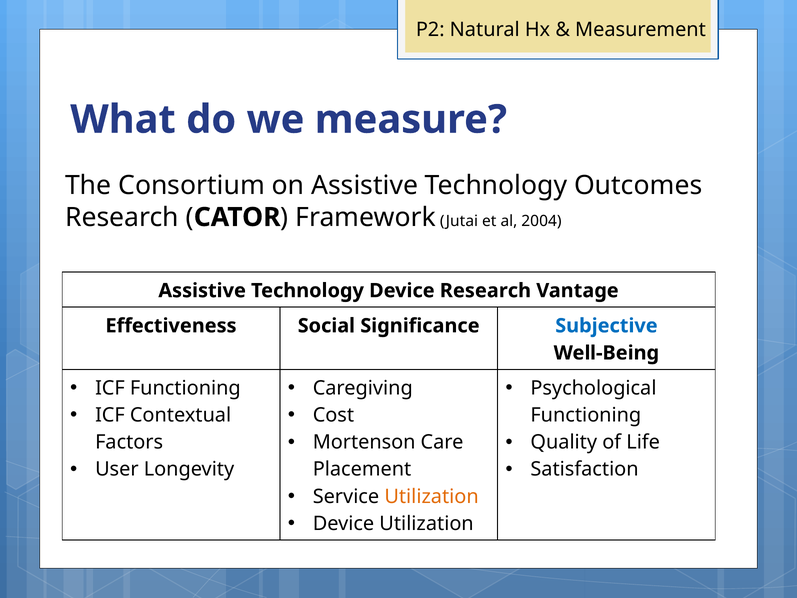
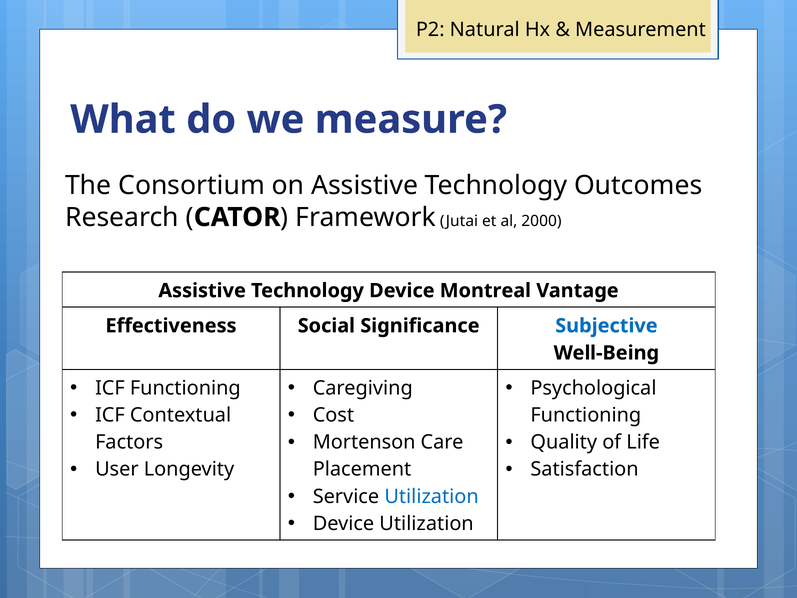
2004: 2004 -> 2000
Device Research: Research -> Montreal
Utilization at (432, 496) colour: orange -> blue
